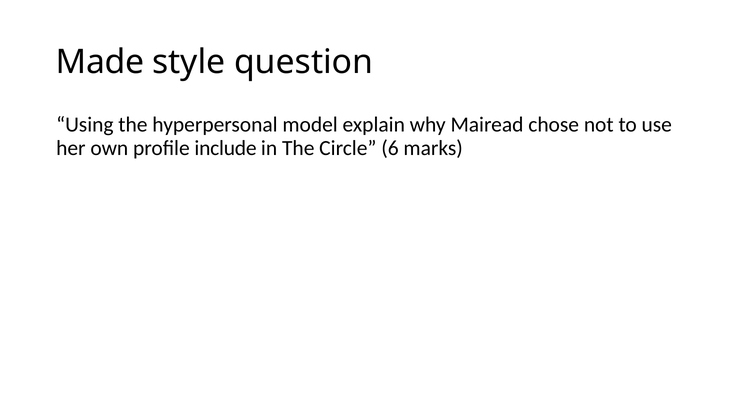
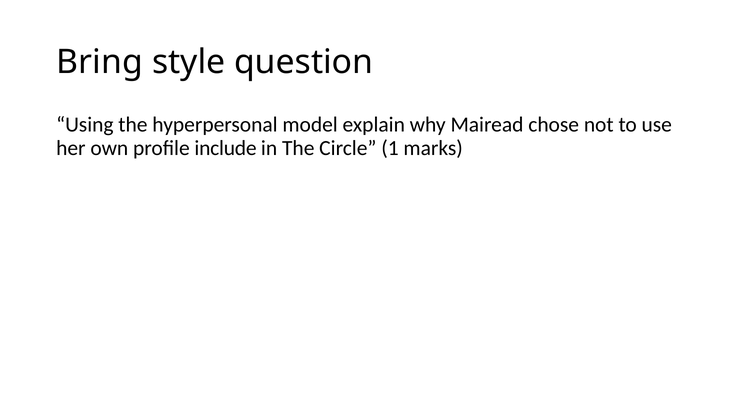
Made: Made -> Bring
6: 6 -> 1
